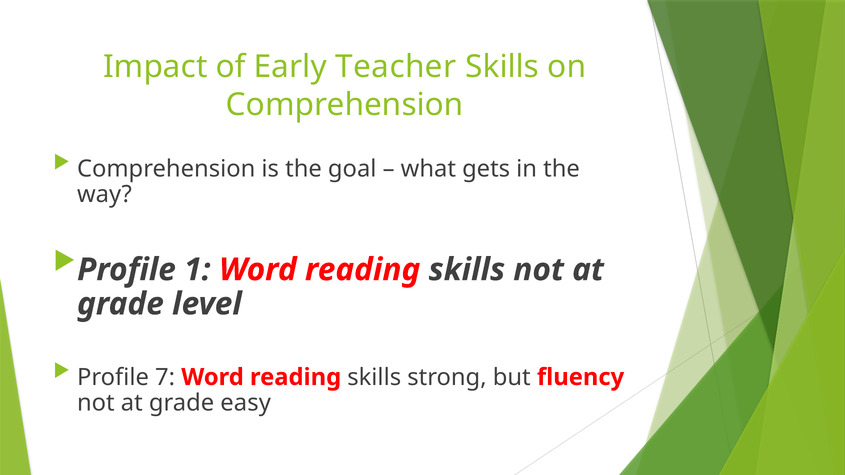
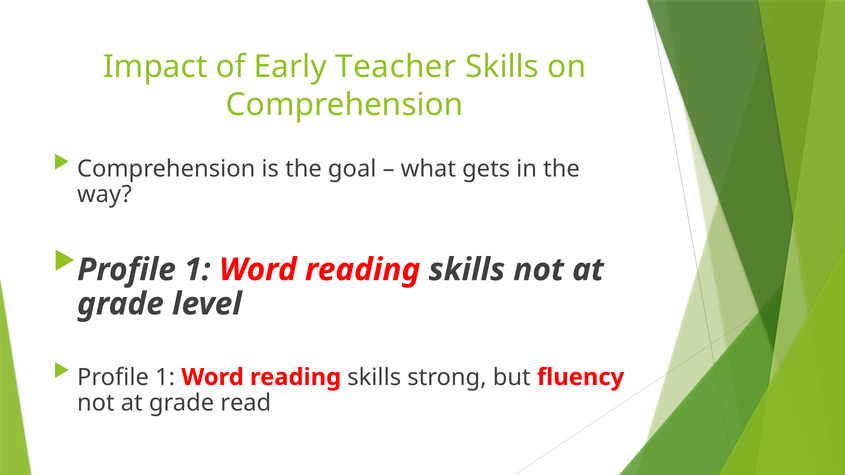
7 at (165, 377): 7 -> 1
easy: easy -> read
